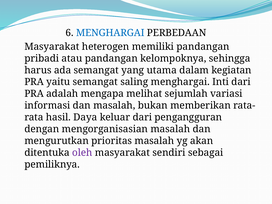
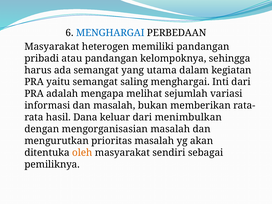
Daya: Daya -> Dana
pengangguran: pengangguran -> menimbulkan
oleh colour: purple -> orange
